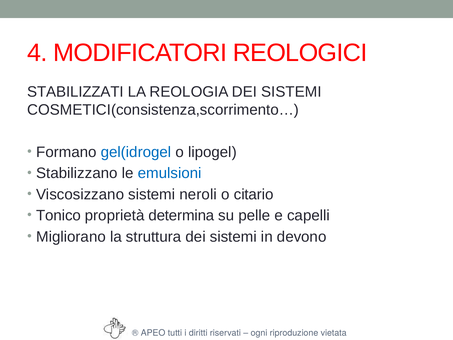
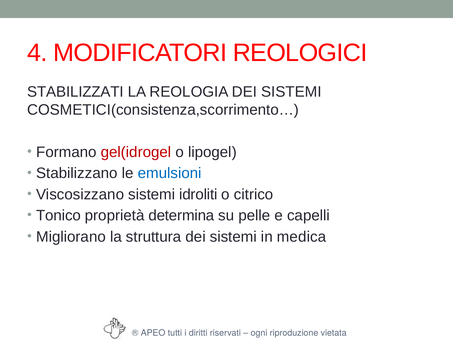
gel(idrogel colour: blue -> red
neroli: neroli -> idroliti
citario: citario -> citrico
devono: devono -> medica
